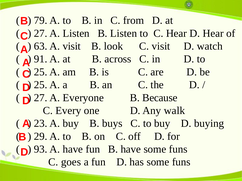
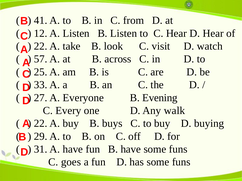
79: 79 -> 41
27 at (41, 33): 27 -> 12
63 at (41, 46): 63 -> 22
A visit: visit -> take
91: 91 -> 57
25 at (41, 85): 25 -> 33
Because: Because -> Evening
23 at (41, 124): 23 -> 22
93: 93 -> 31
